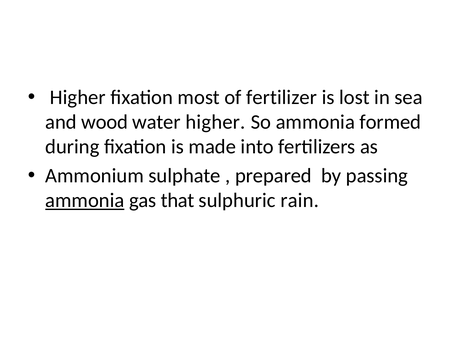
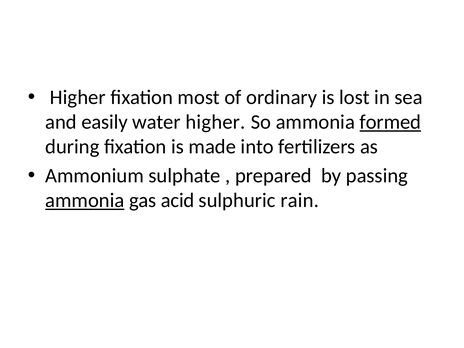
fertilizer: fertilizer -> ordinary
wood: wood -> easily
formed underline: none -> present
that: that -> acid
